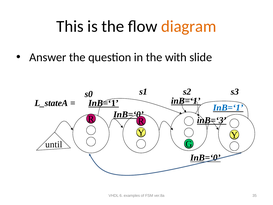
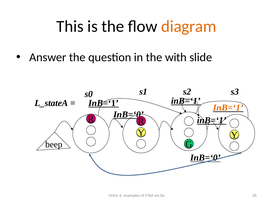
InB=‘1 at (228, 108) colour: blue -> orange
inB=‘3 at (212, 120): inB=‘3 -> inB=‘1
until: until -> beep
